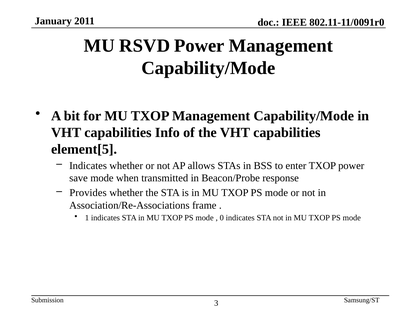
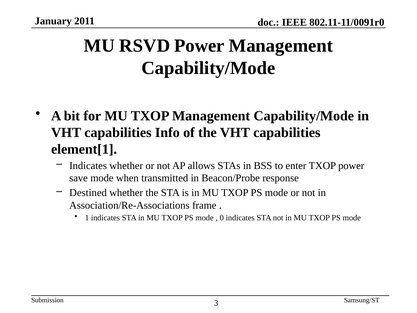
element[5: element[5 -> element[1
Provides: Provides -> Destined
